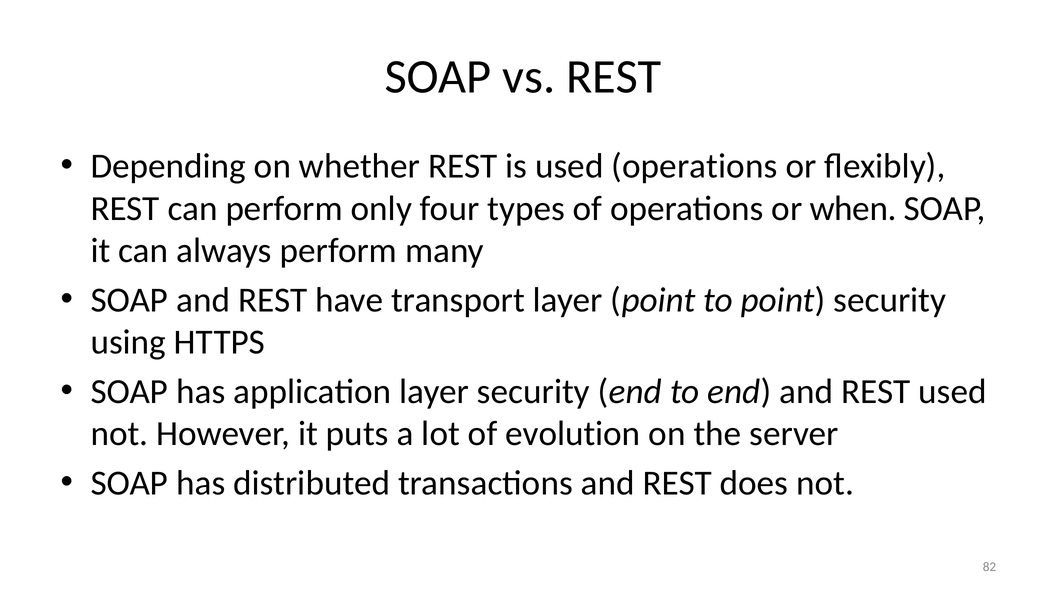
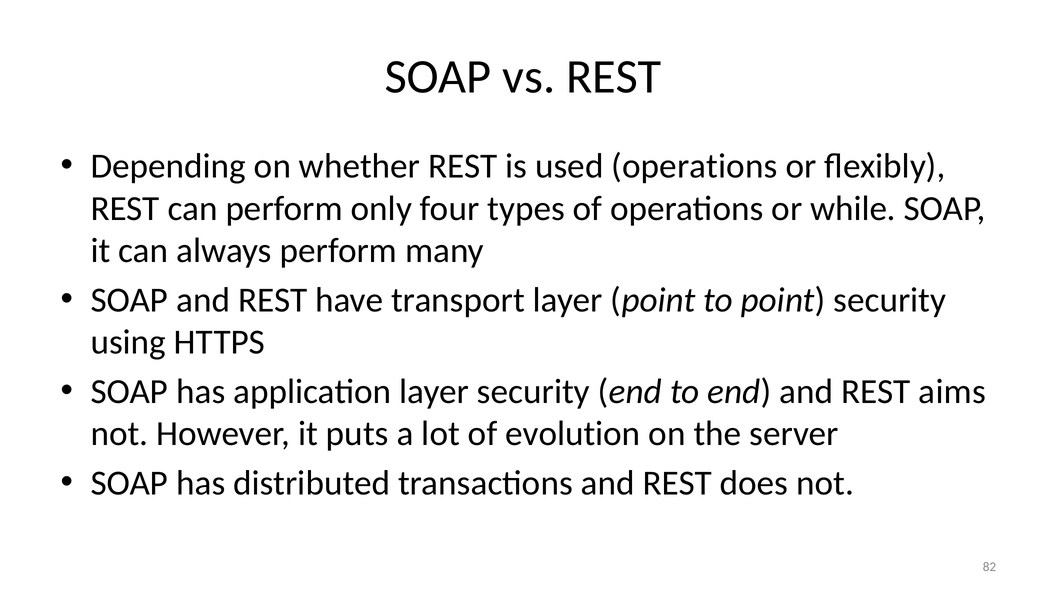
when: when -> while
REST used: used -> aims
